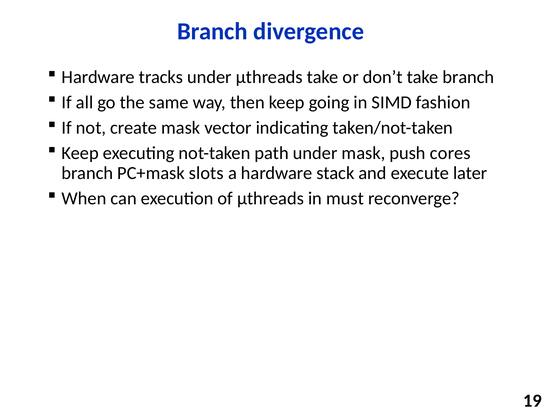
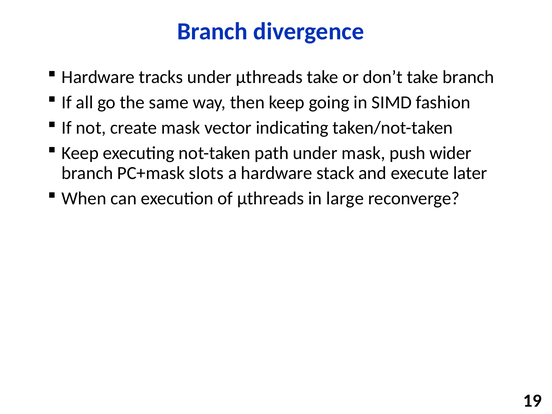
cores: cores -> wider
must: must -> large
